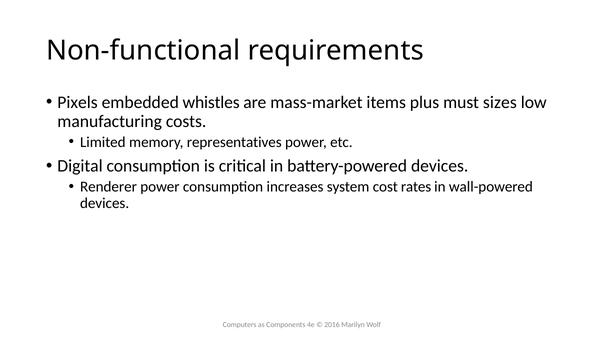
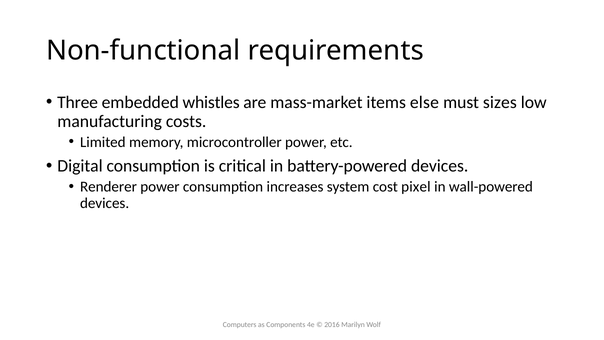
Pixels: Pixels -> Three
plus: plus -> else
representatives: representatives -> microcontroller
rates: rates -> pixel
